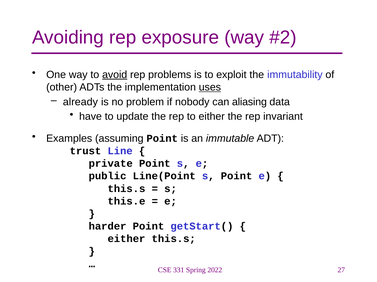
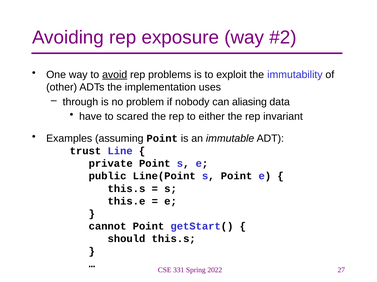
uses underline: present -> none
already: already -> through
update: update -> scared
harder: harder -> cannot
either at (126, 239): either -> should
